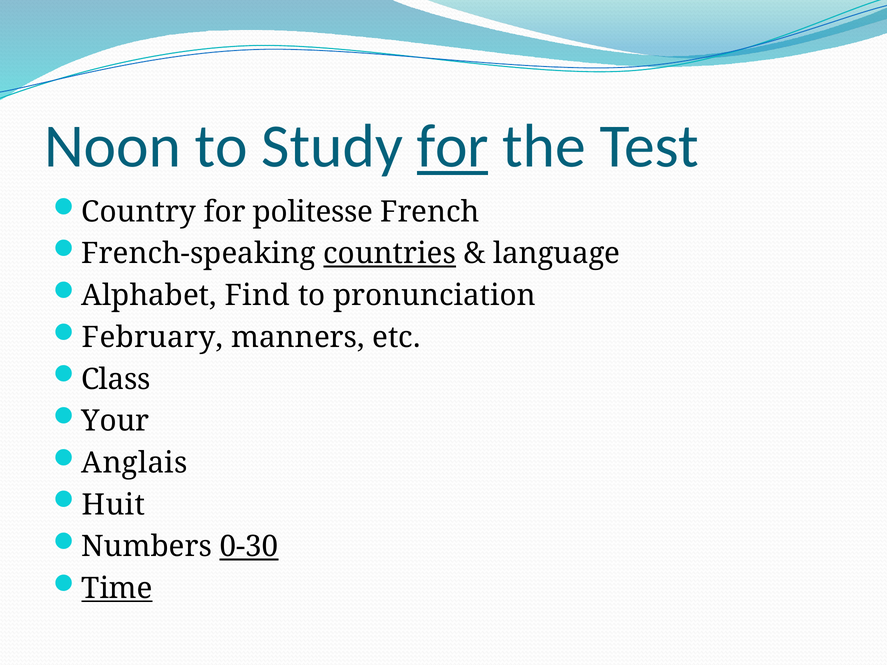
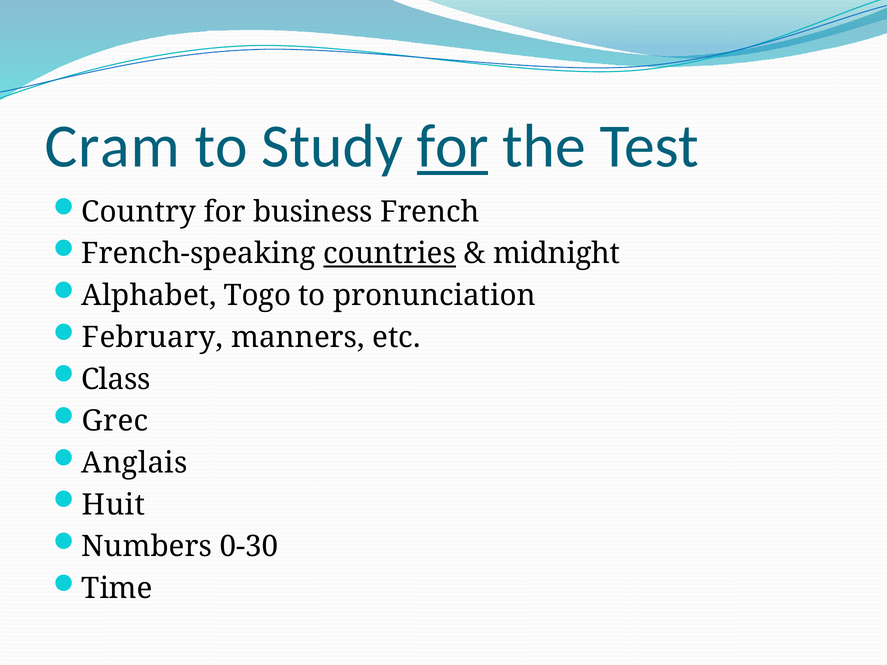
Noon: Noon -> Cram
politesse: politesse -> business
language: language -> midnight
Find: Find -> Togo
Your: Your -> Grec
0-30 underline: present -> none
Time underline: present -> none
